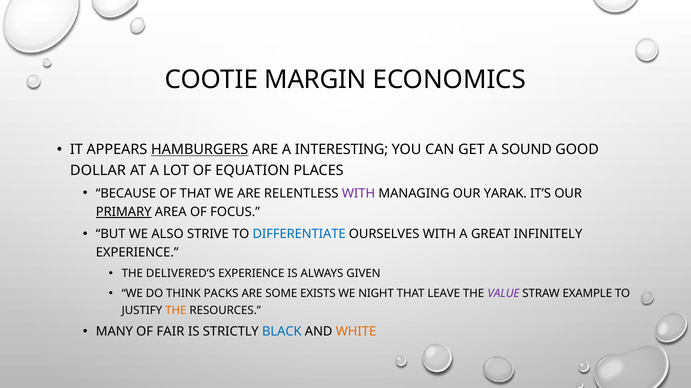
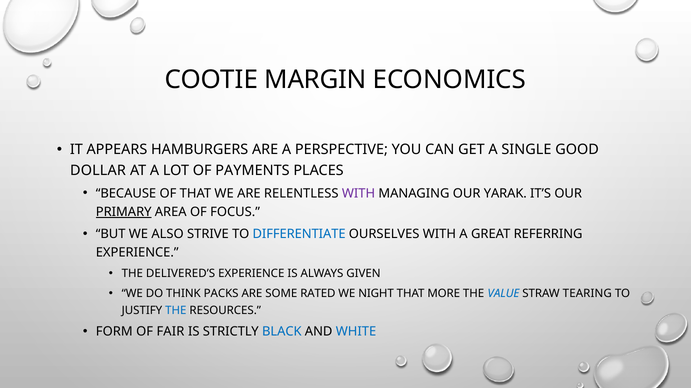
HAMBURGERS underline: present -> none
INTERESTING: INTERESTING -> PERSPECTIVE
SOUND: SOUND -> SINGLE
EQUATION: EQUATION -> PAYMENTS
INFINITELY: INFINITELY -> REFERRING
EXISTS: EXISTS -> RATED
LEAVE: LEAVE -> MORE
VALUE colour: purple -> blue
EXAMPLE: EXAMPLE -> TEARING
THE at (176, 311) colour: orange -> blue
MANY: MANY -> FORM
WHITE colour: orange -> blue
